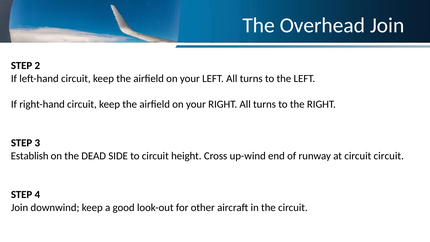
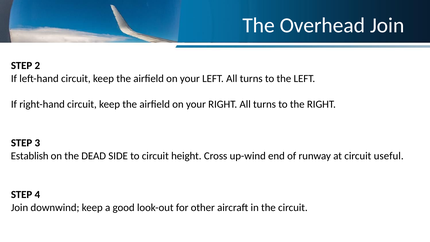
circuit circuit: circuit -> useful
